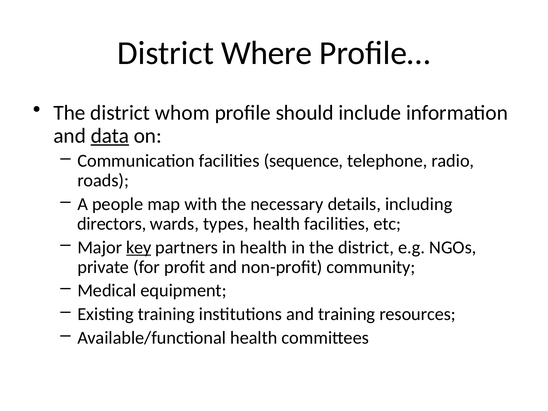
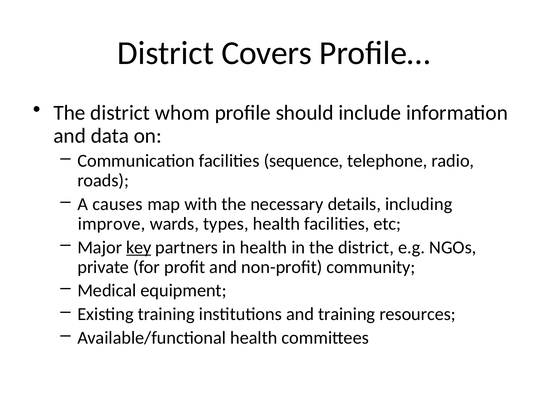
Where: Where -> Covers
data underline: present -> none
people: people -> causes
directors: directors -> improve
